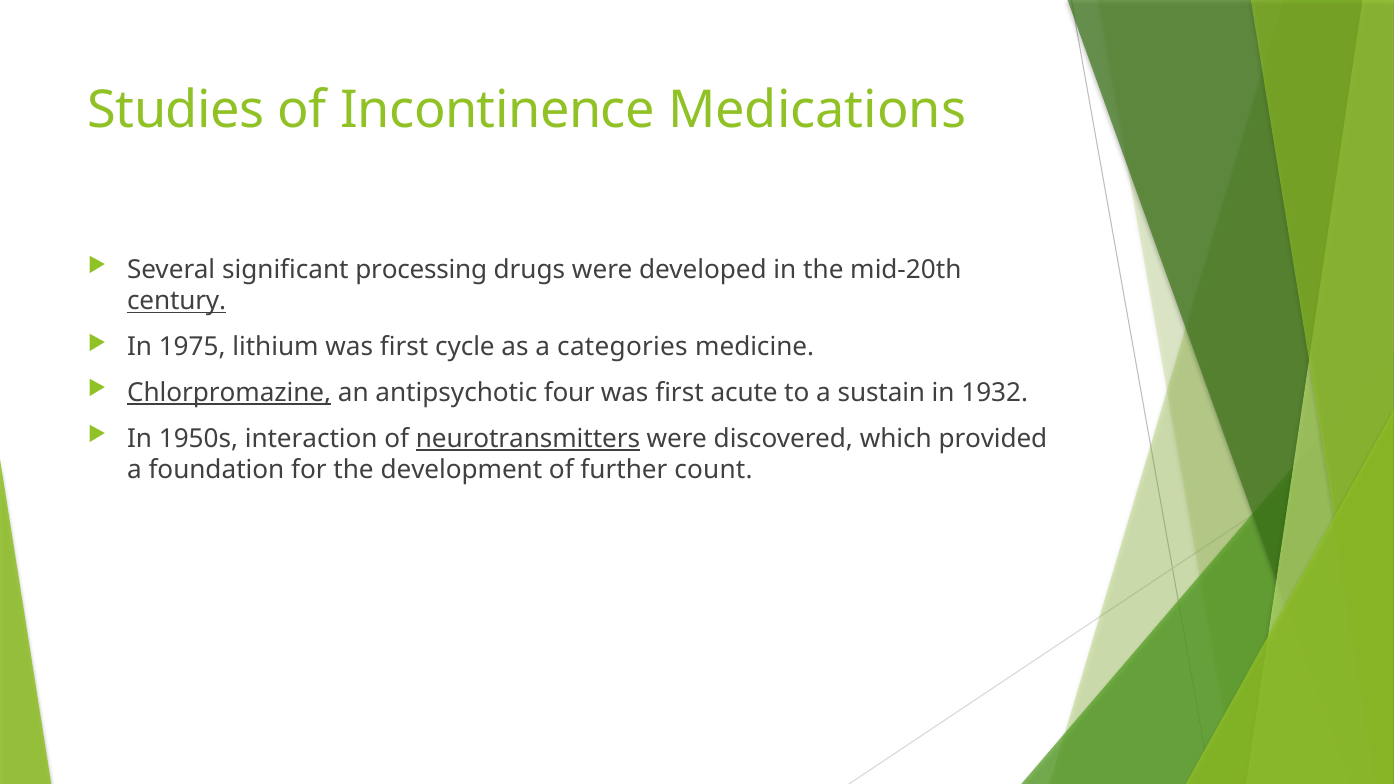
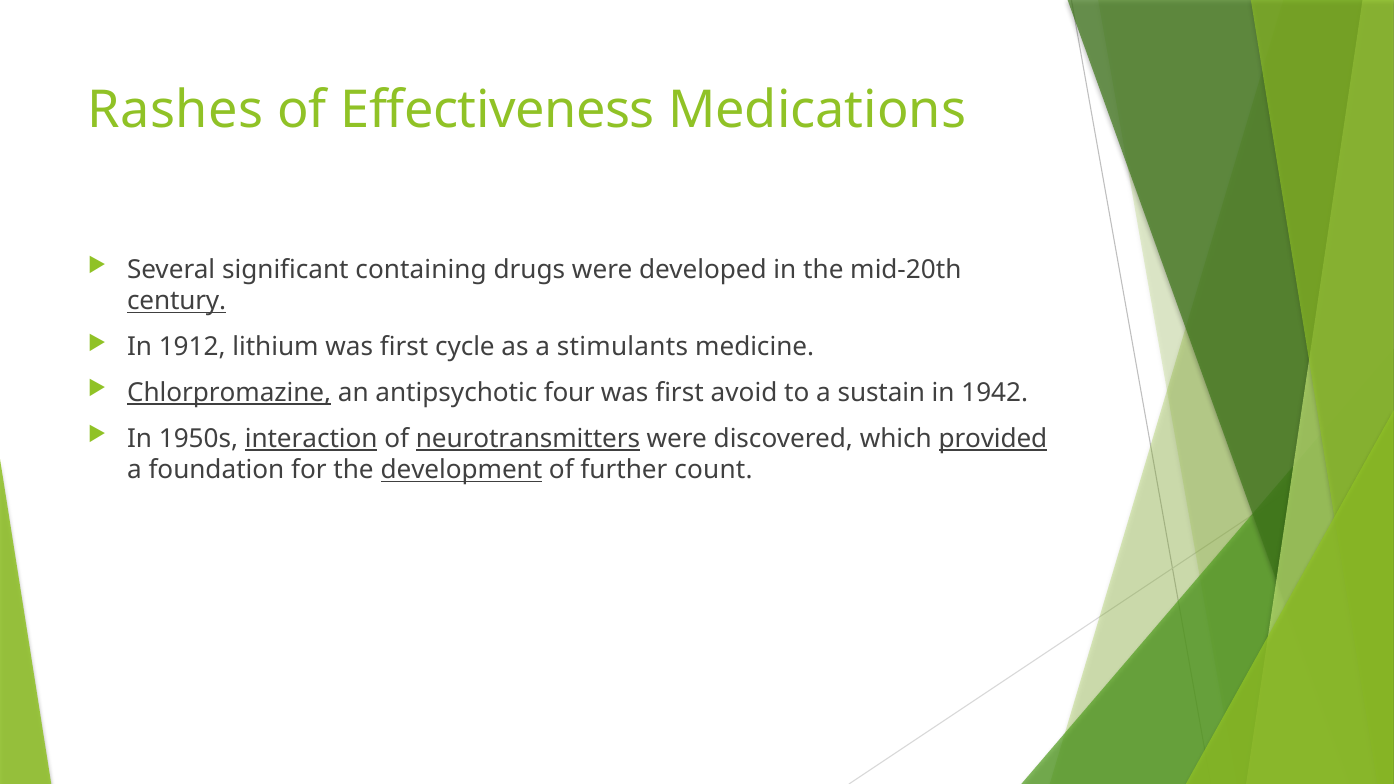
Studies: Studies -> Rashes
Incontinence: Incontinence -> Effectiveness
processing: processing -> containing
1975: 1975 -> 1912
categories: categories -> stimulants
acute: acute -> avoid
1932: 1932 -> 1942
interaction underline: none -> present
provided underline: none -> present
development underline: none -> present
